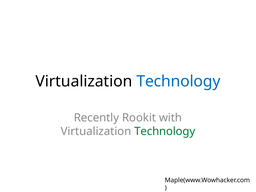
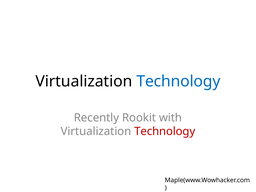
Technology at (165, 131) colour: green -> red
